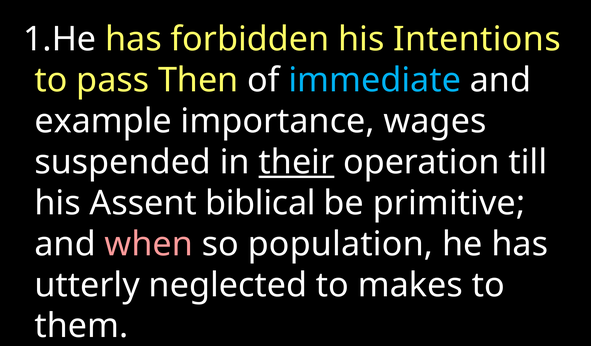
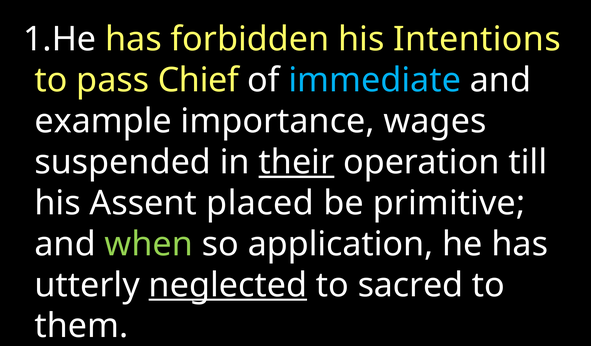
Then: Then -> Chief
biblical: biblical -> placed
when colour: pink -> light green
population: population -> application
neglected underline: none -> present
makes: makes -> sacred
